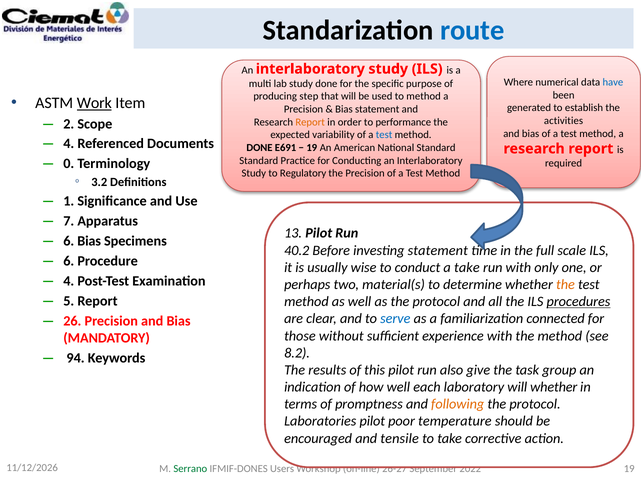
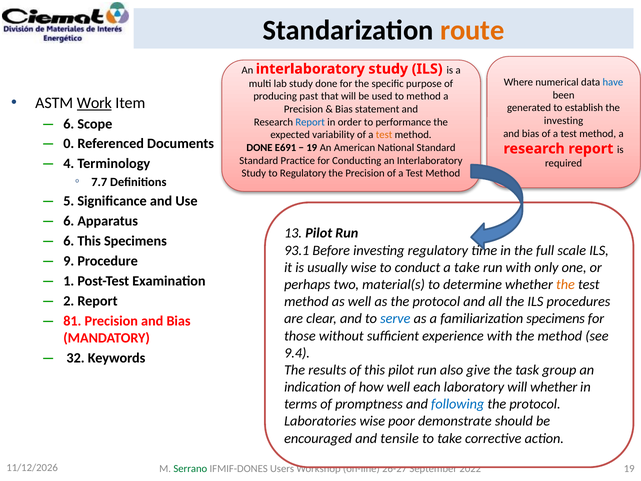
route colour: blue -> orange
step: step -> past
2 at (69, 124): 2 -> 6
activities at (564, 121): activities -> investing
Report at (310, 122) colour: orange -> blue
test at (384, 135) colour: blue -> orange
4 at (69, 144): 4 -> 0
0: 0 -> 4
3.2: 3.2 -> 7.7
1: 1 -> 5
7 at (69, 221): 7 -> 6
6 Bias: Bias -> This
40.2: 40.2 -> 93.1
investing statement: statement -> regulatory
6 at (69, 261): 6 -> 9
4 at (69, 281): 4 -> 1
5: 5 -> 2
procedures underline: present -> none
26: 26 -> 81
familiarization connected: connected -> specimens
8.2: 8.2 -> 9.4
94: 94 -> 32
following colour: orange -> blue
Laboratories pilot: pilot -> wise
temperature: temperature -> demonstrate
